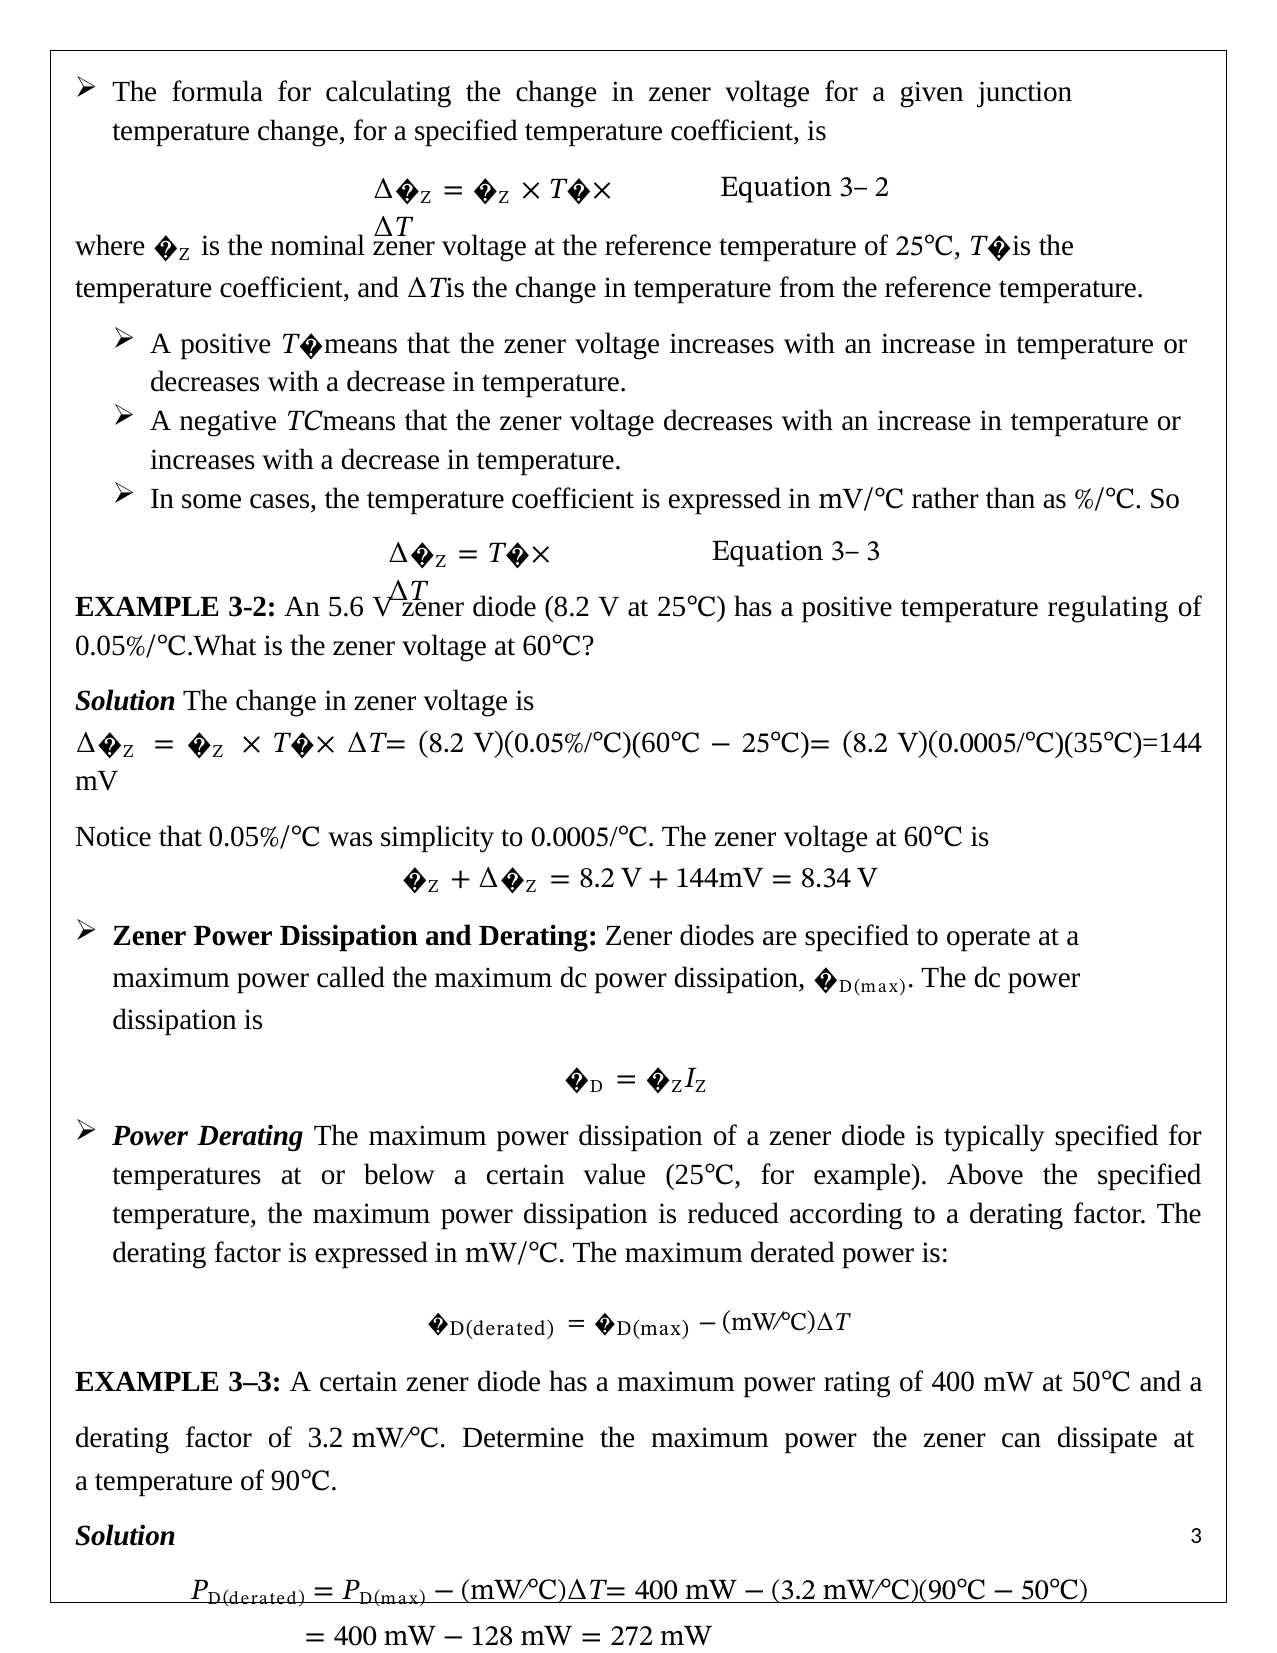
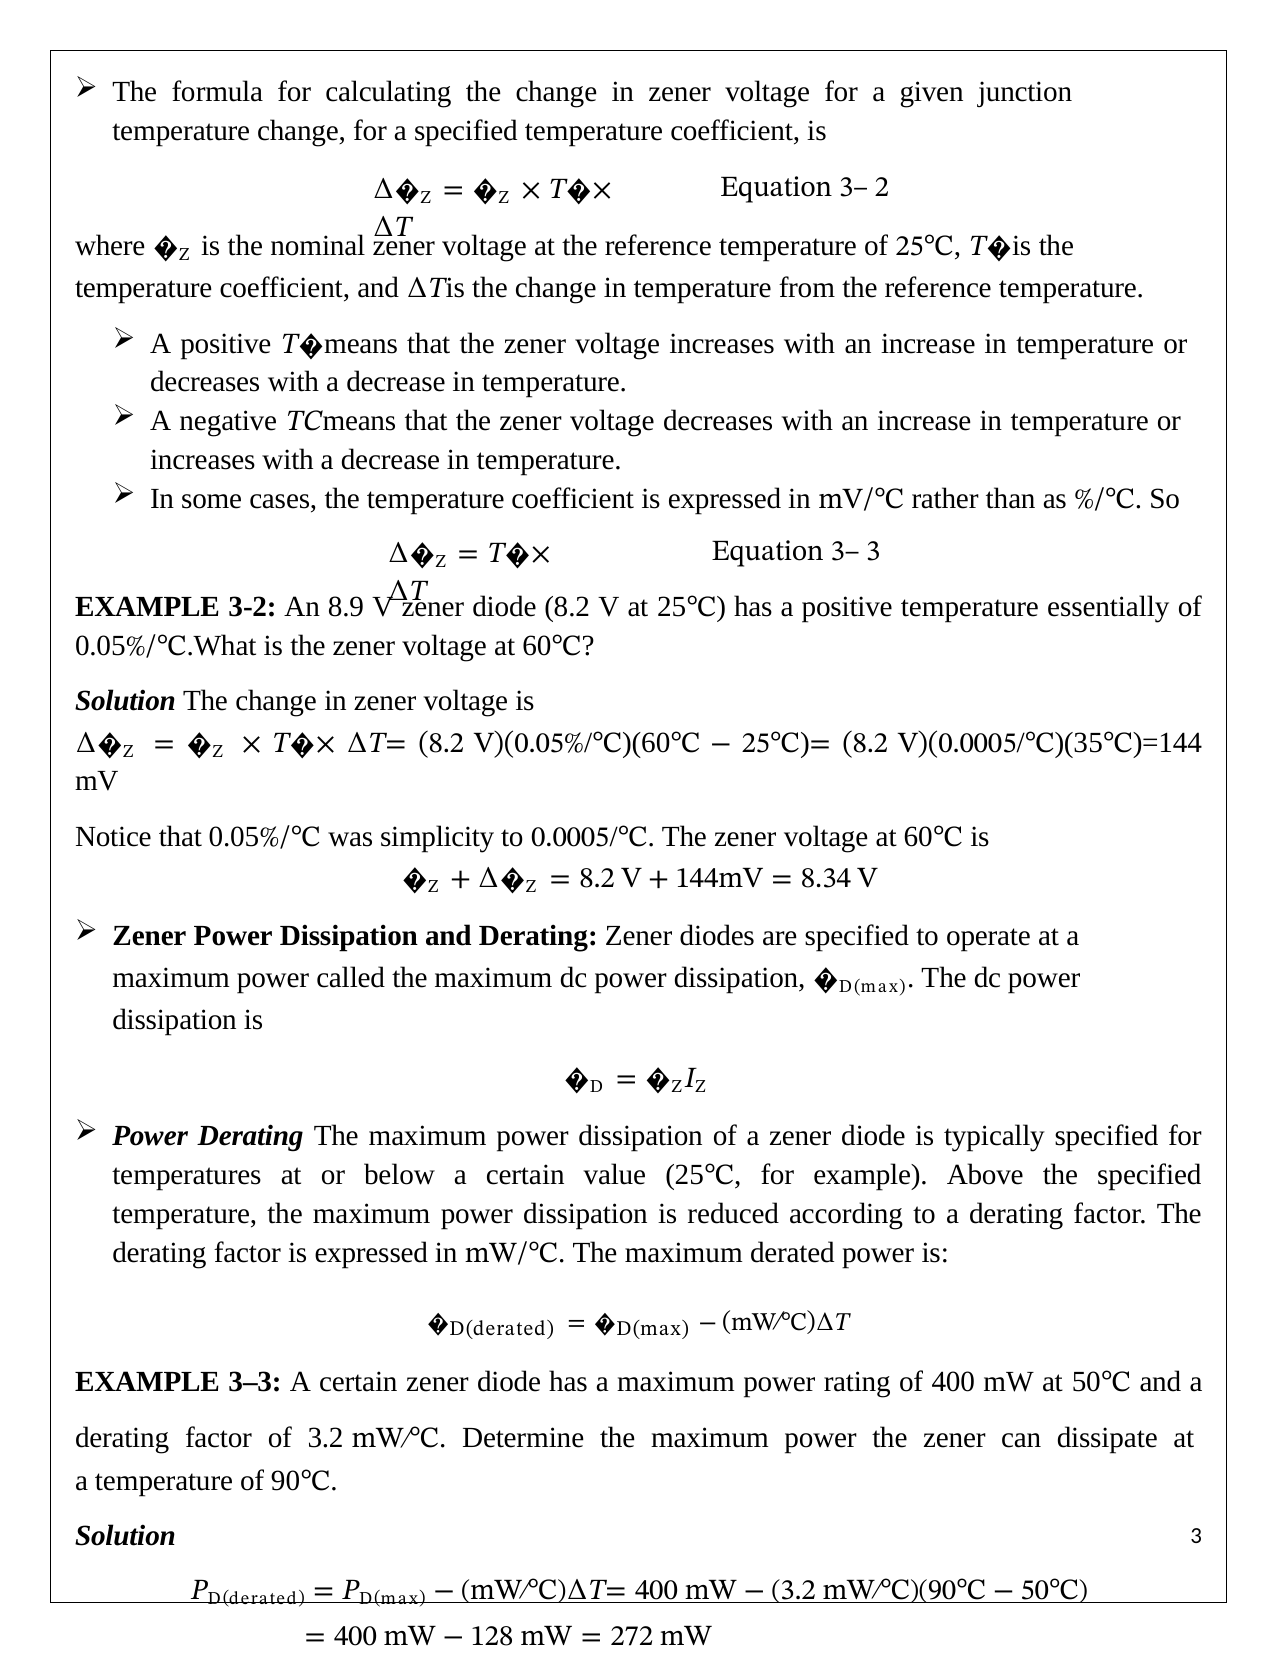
5.6: 5.6 -> 8.9
regulating: regulating -> essentially
